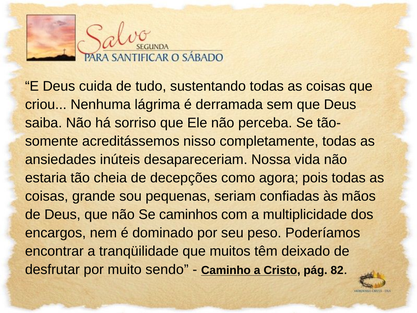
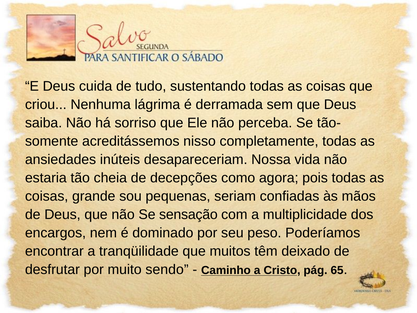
caminhos: caminhos -> sensação
82: 82 -> 65
